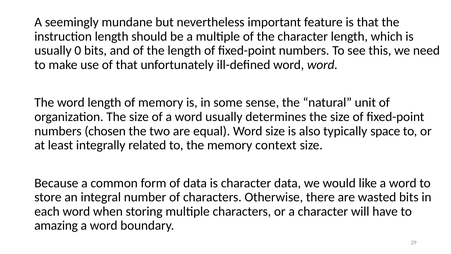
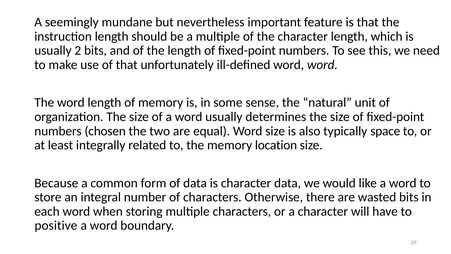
0: 0 -> 2
context: context -> location
amazing: amazing -> positive
